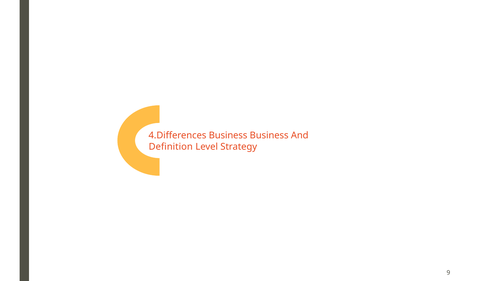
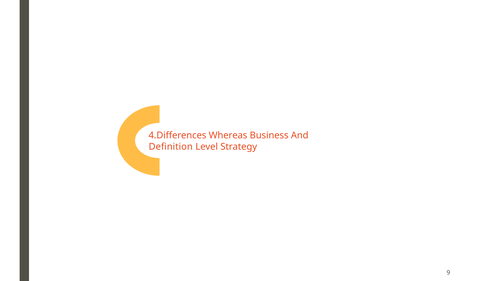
4.Differences Business: Business -> Whereas
